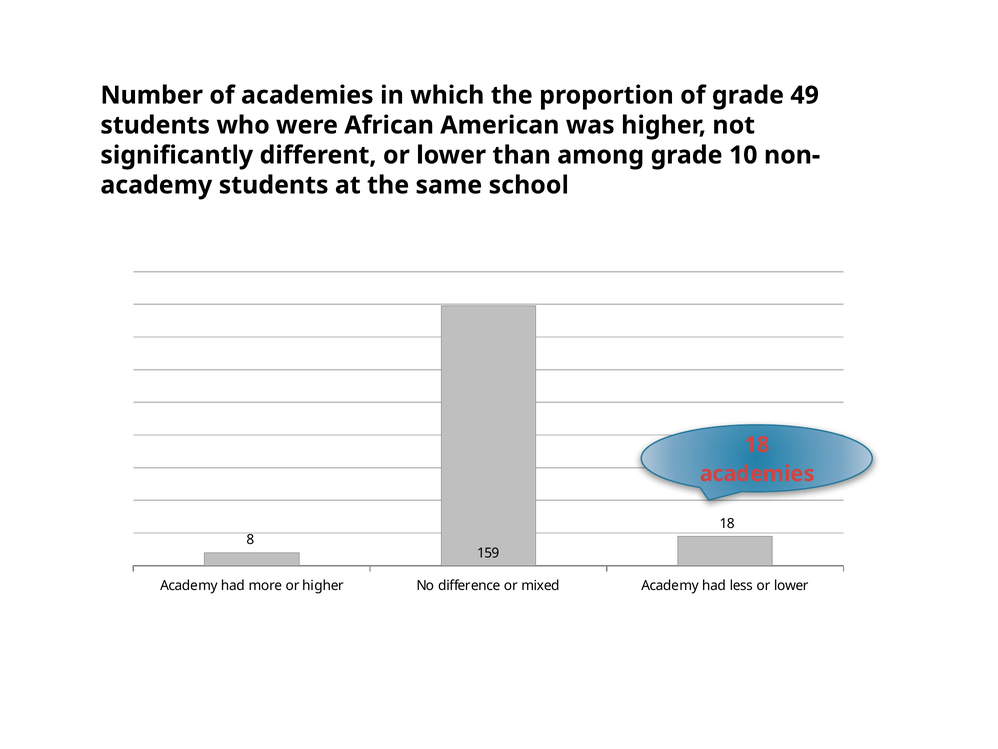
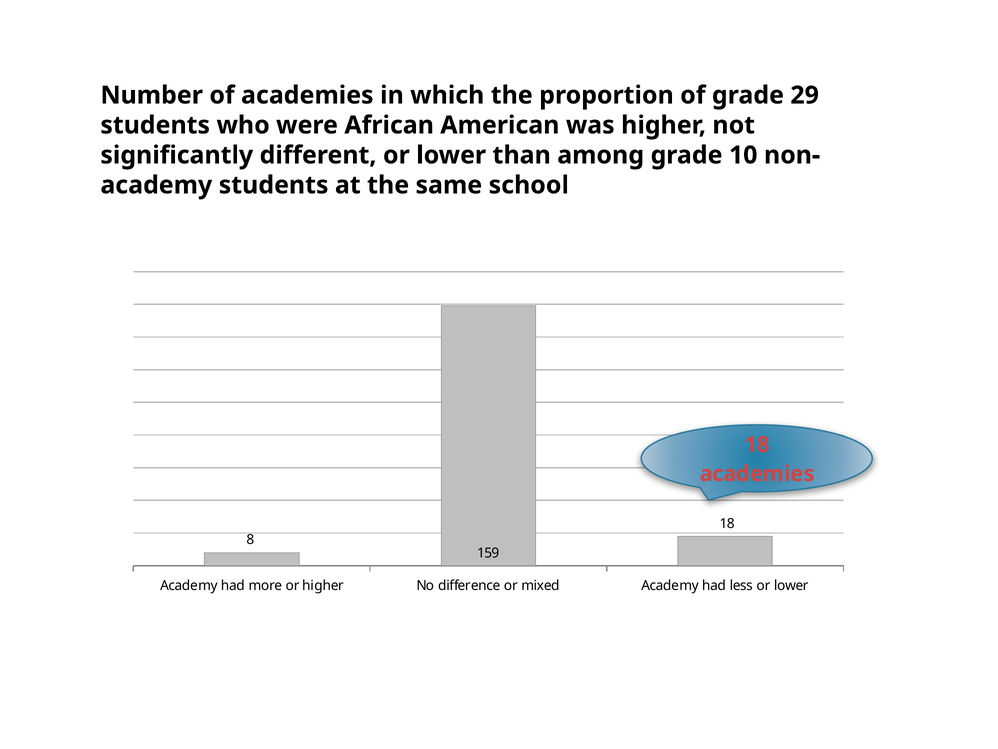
49: 49 -> 29
